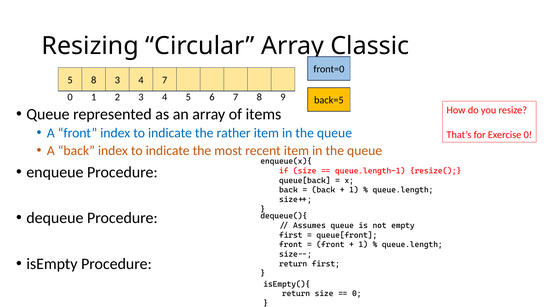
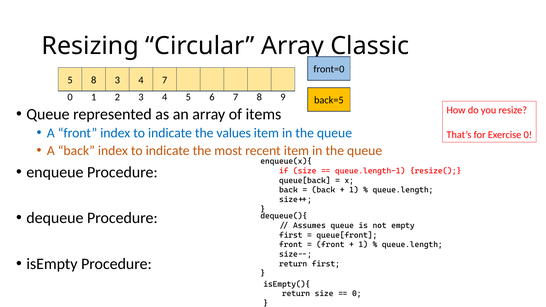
rather: rather -> values
